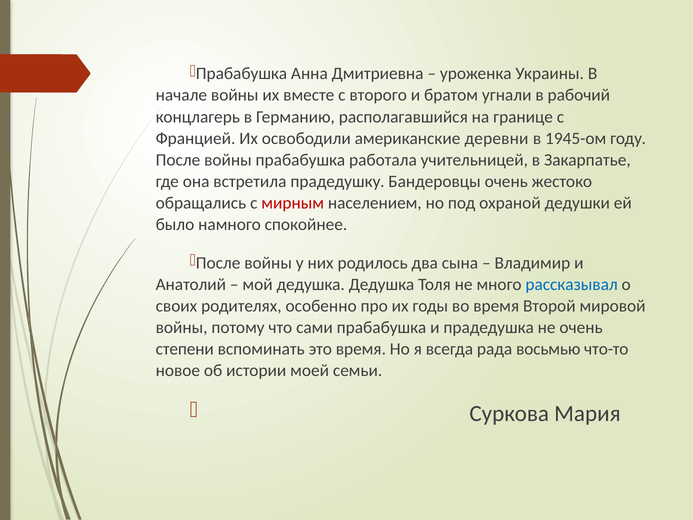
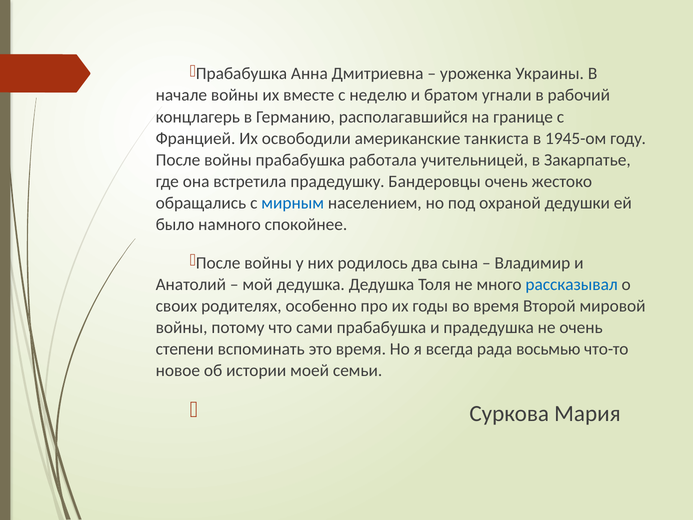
второго: второго -> неделю
деревни: деревни -> танкиста
мирным colour: red -> blue
